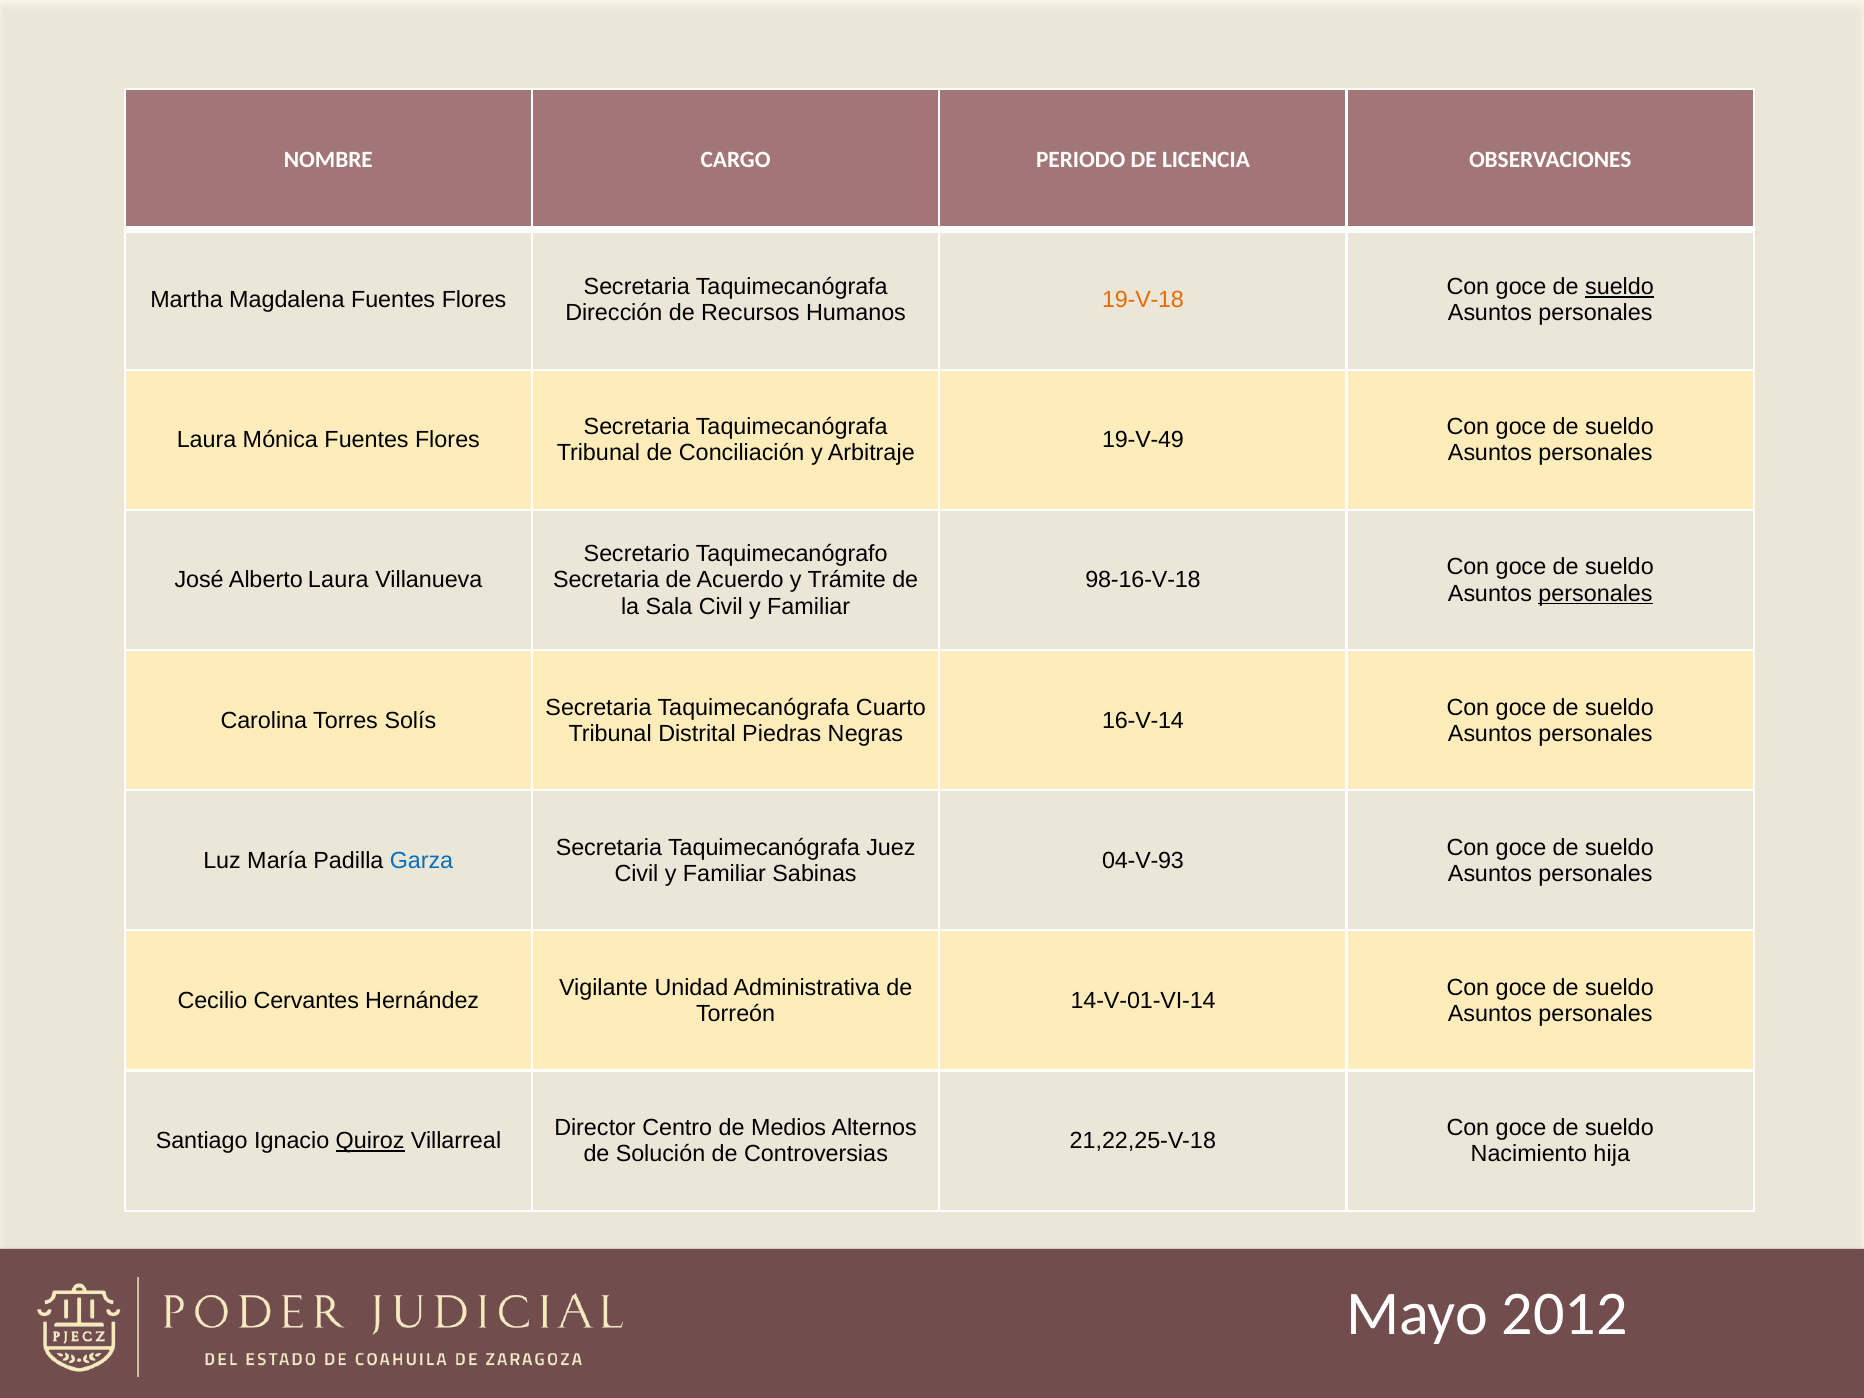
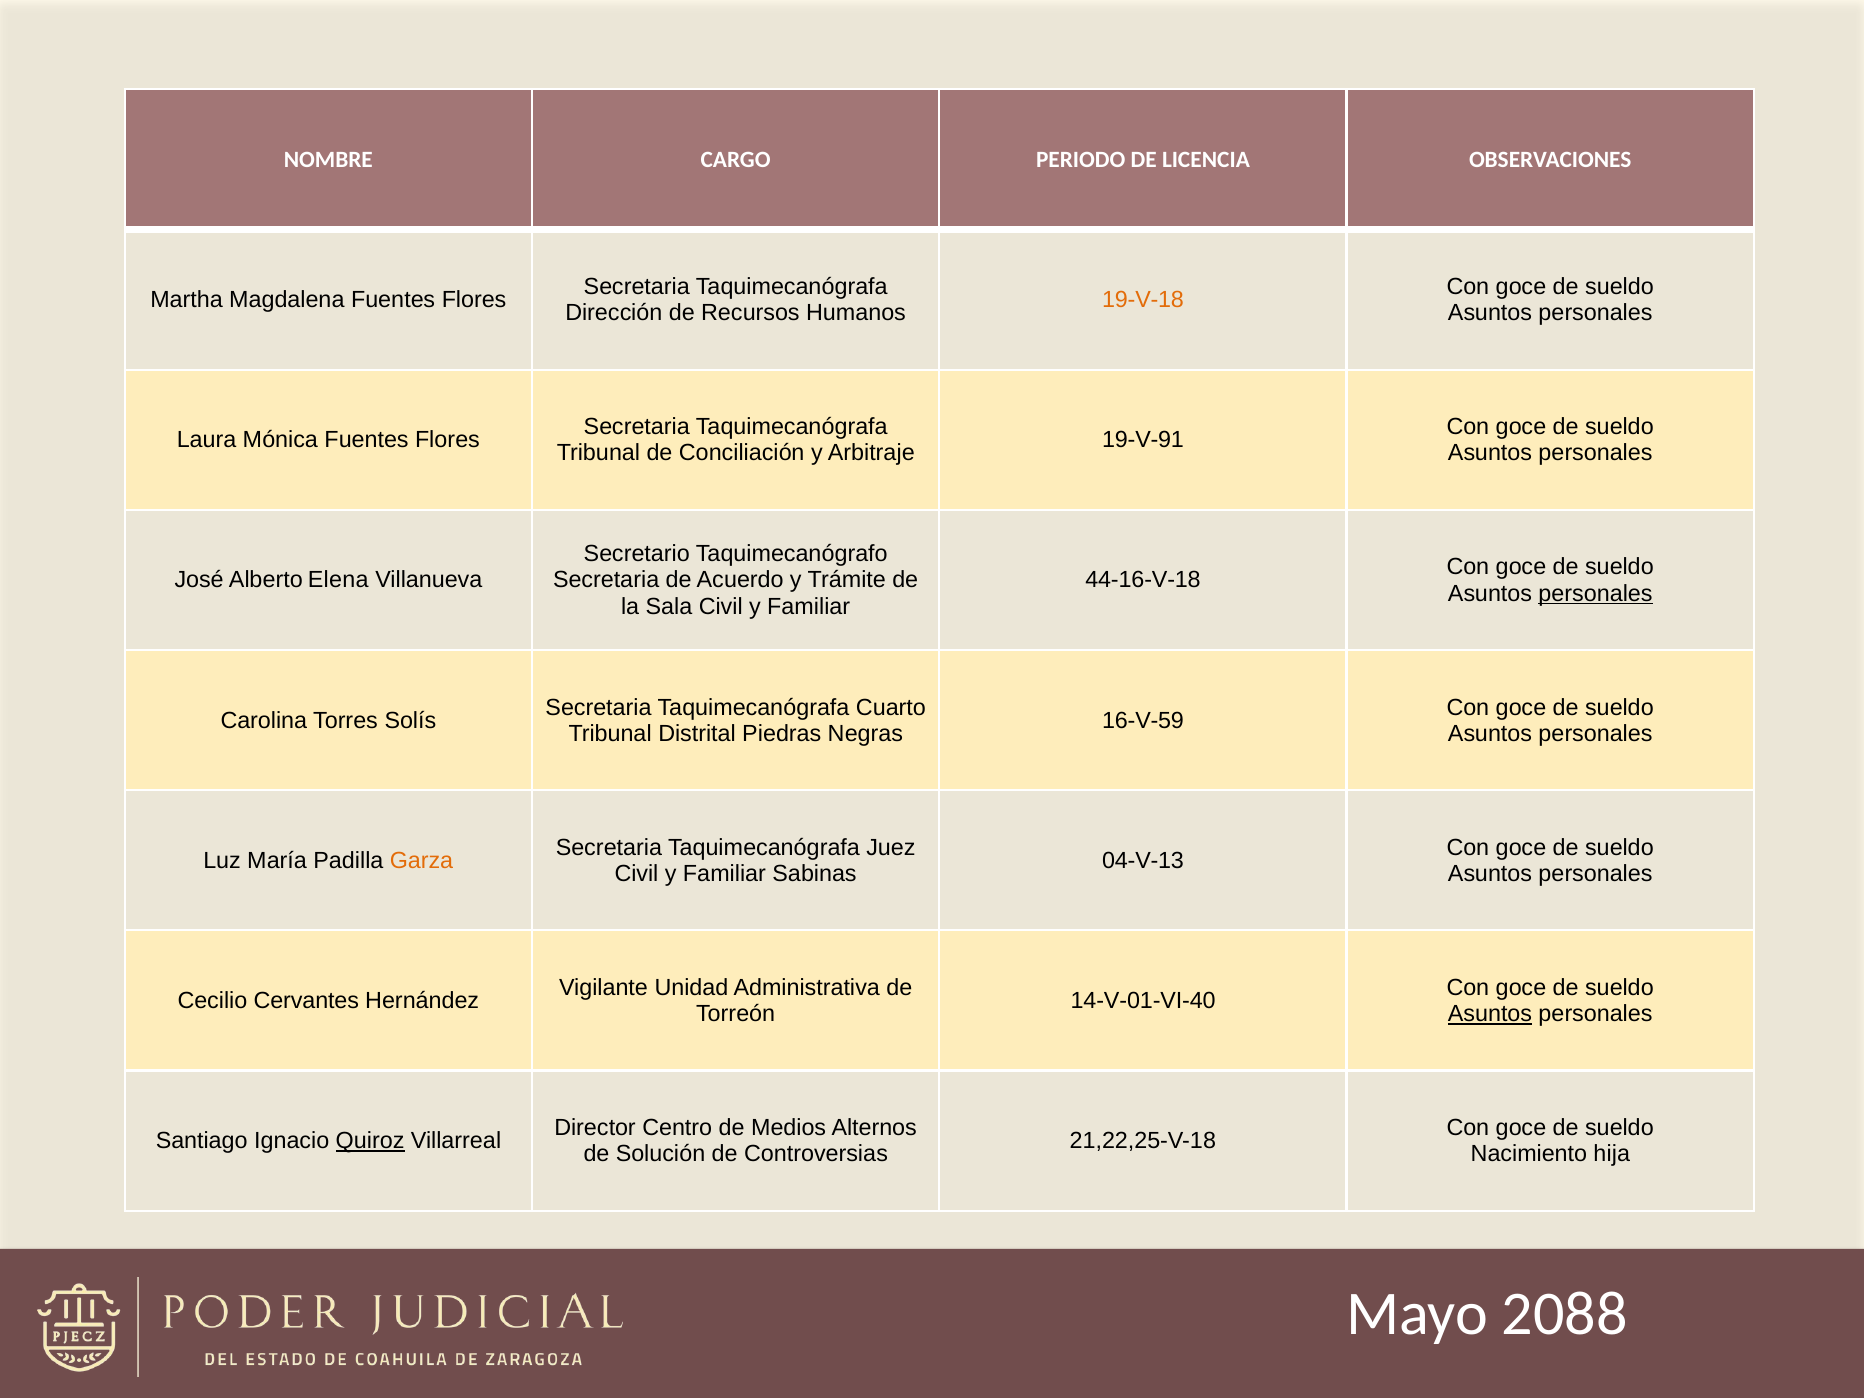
sueldo at (1619, 287) underline: present -> none
19-V-49: 19-V-49 -> 19-V-91
Alberto Laura: Laura -> Elena
98-16-V-18: 98-16-V-18 -> 44-16-V-18
16-V-14: 16-V-14 -> 16-V-59
Garza colour: blue -> orange
04-V-93: 04-V-93 -> 04-V-13
14-V-01-VI-14: 14-V-01-VI-14 -> 14-V-01-VI-40
Asuntos at (1490, 1014) underline: none -> present
2012: 2012 -> 2088
